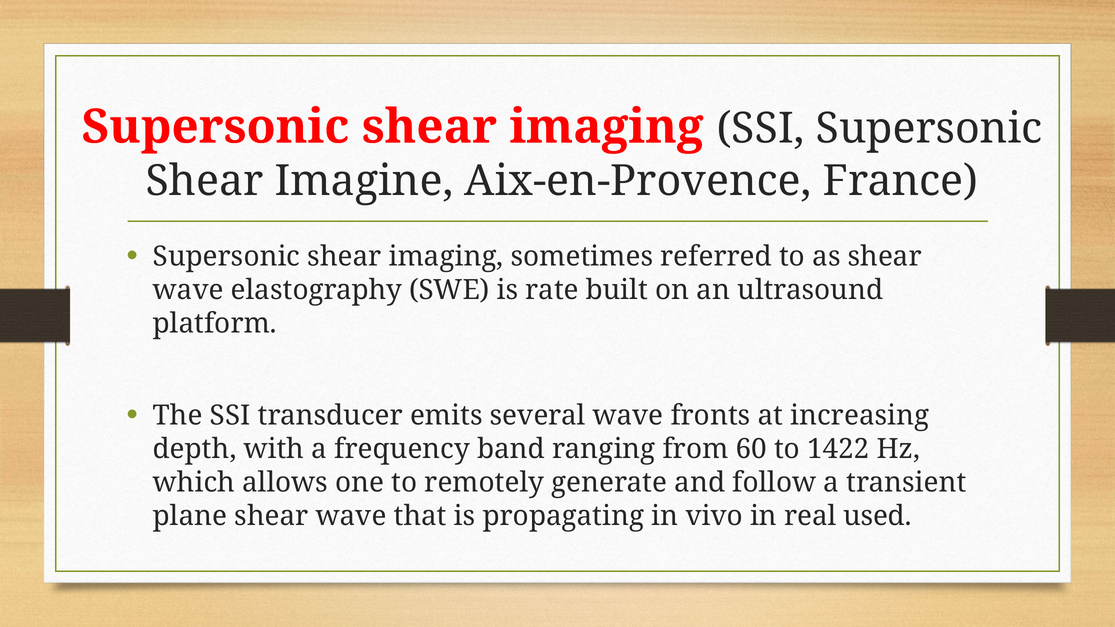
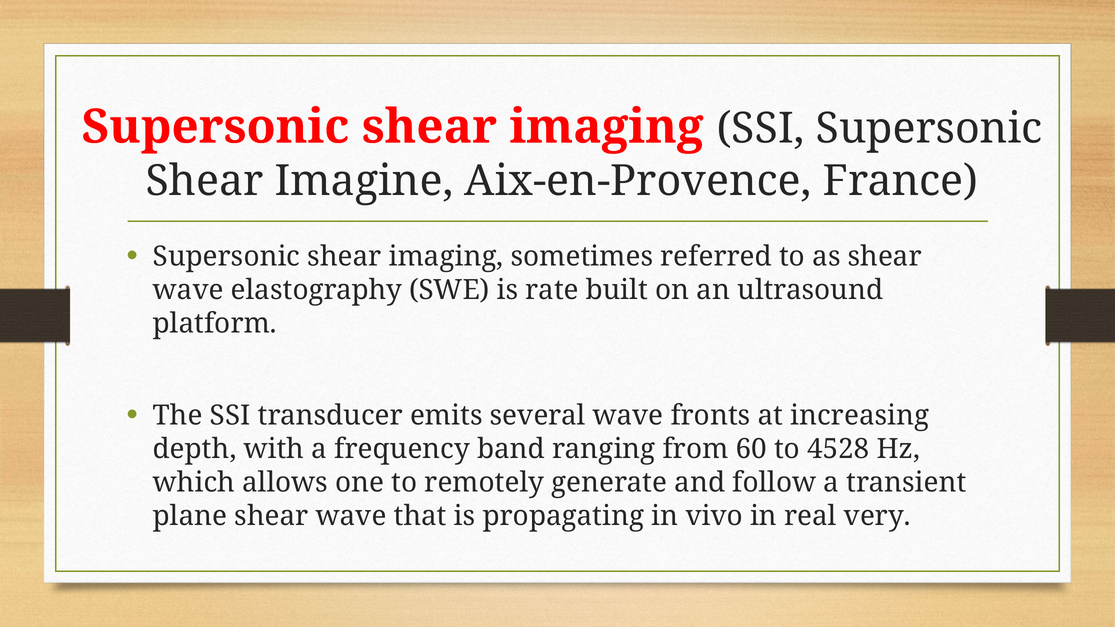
1422: 1422 -> 4528
used: used -> very
